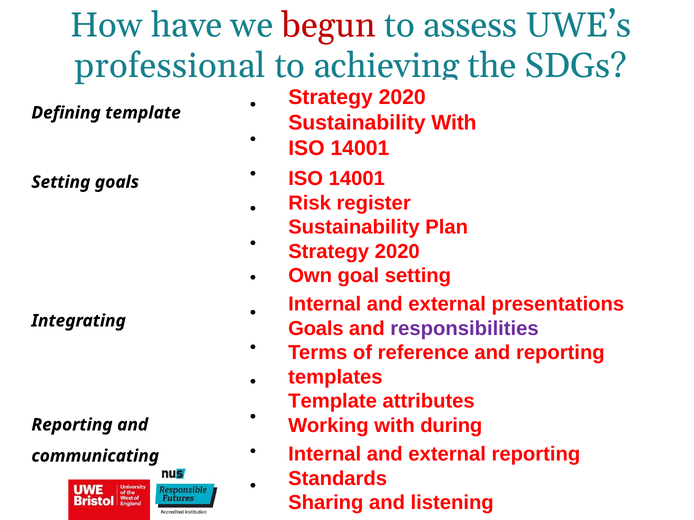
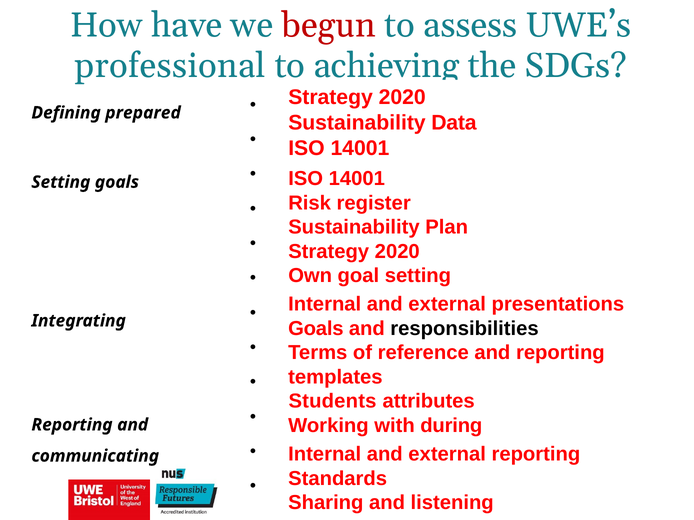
Defining template: template -> prepared
Sustainability With: With -> Data
responsibilities colour: purple -> black
Template at (333, 402): Template -> Students
